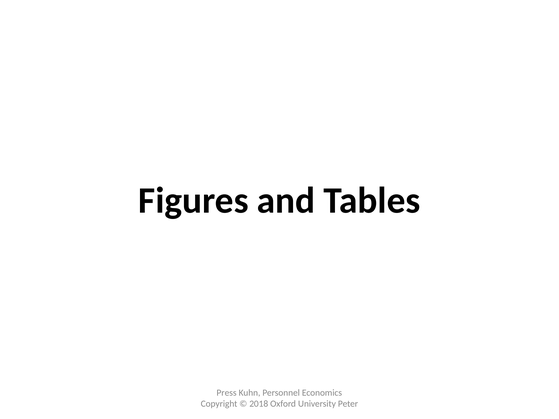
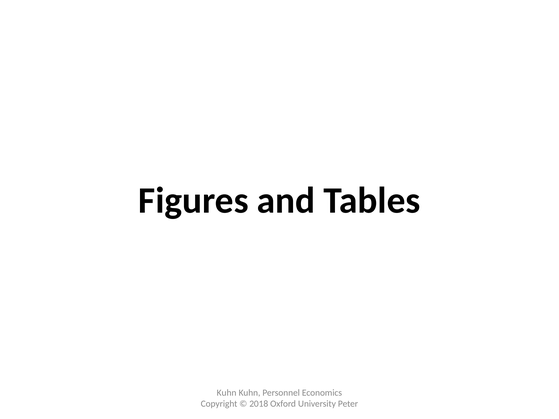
Press at (227, 393): Press -> Kuhn
